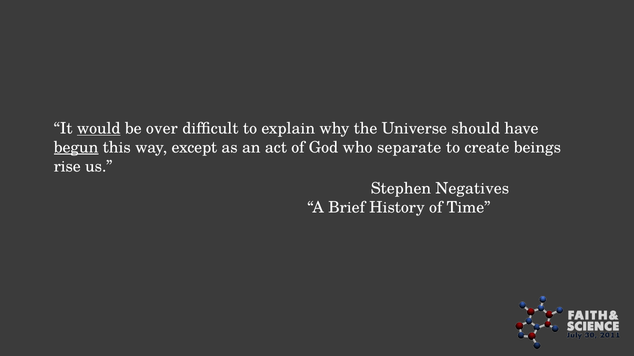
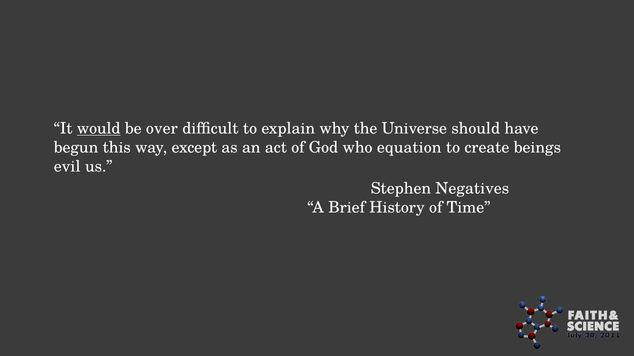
begun underline: present -> none
separate: separate -> equation
rise: rise -> evil
